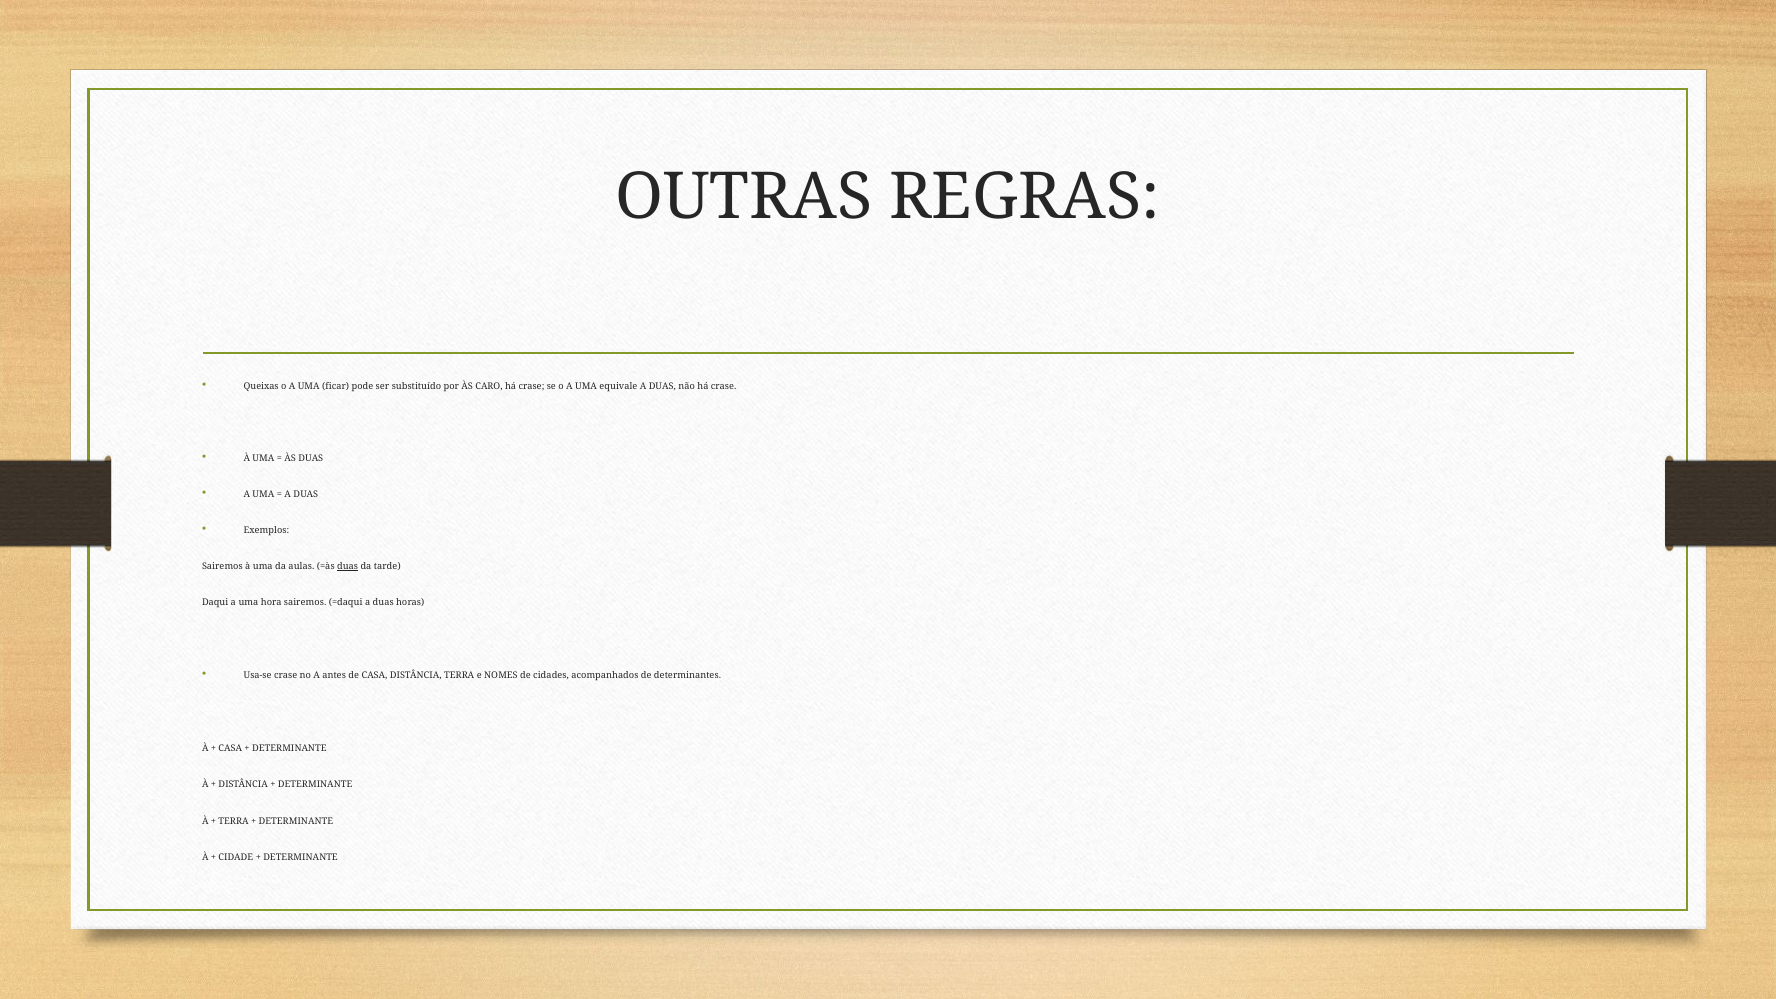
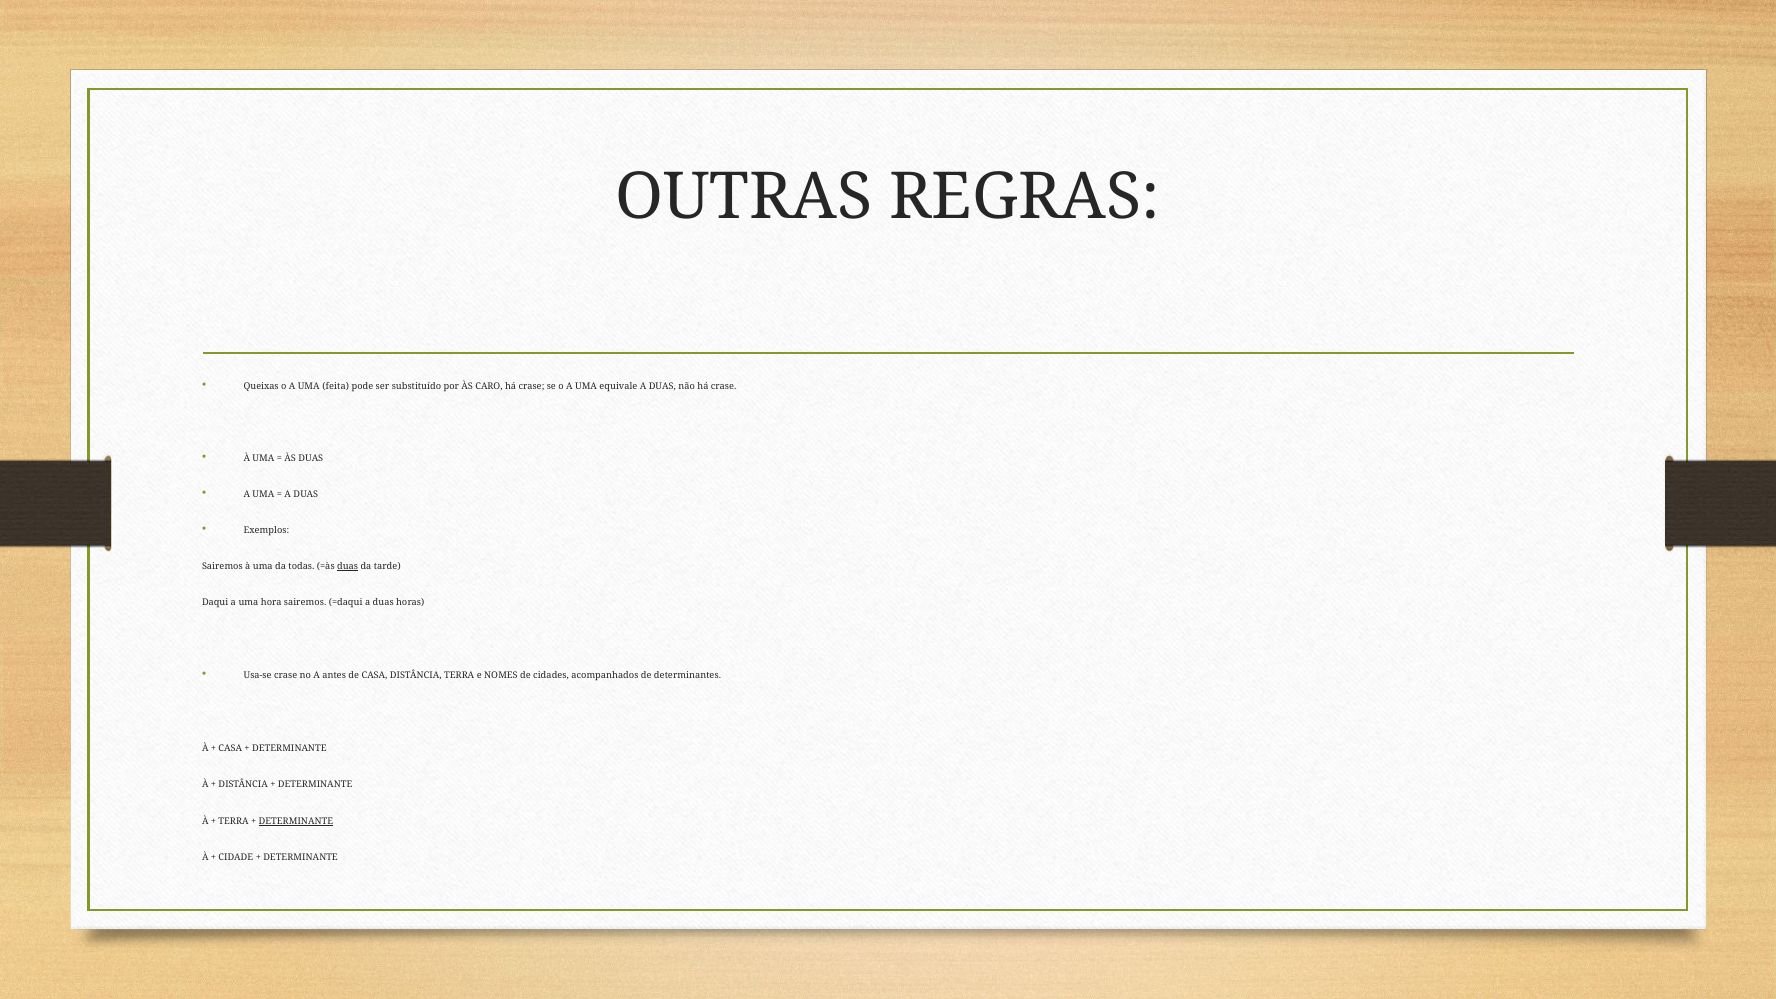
ficar: ficar -> feita
aulas: aulas -> todas
DETERMINANTE at (296, 821) underline: none -> present
